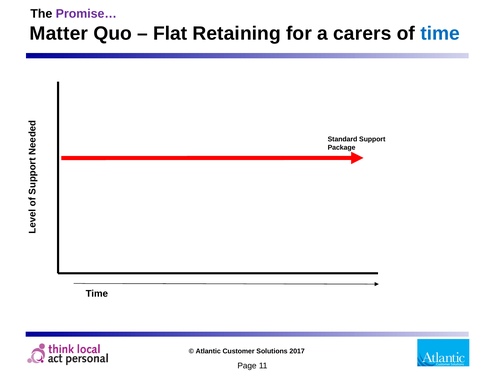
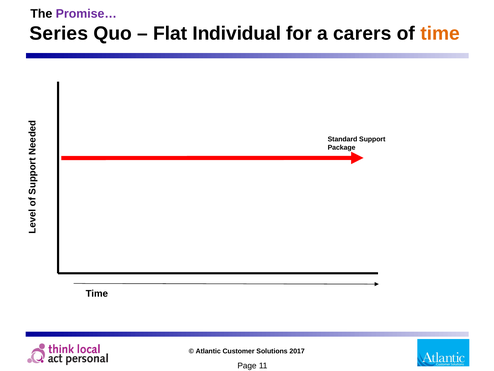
Matter: Matter -> Series
Retaining: Retaining -> Individual
time at (440, 33) colour: blue -> orange
